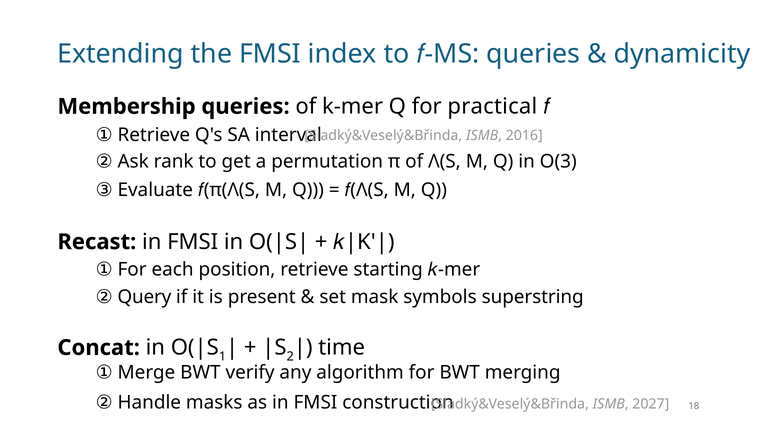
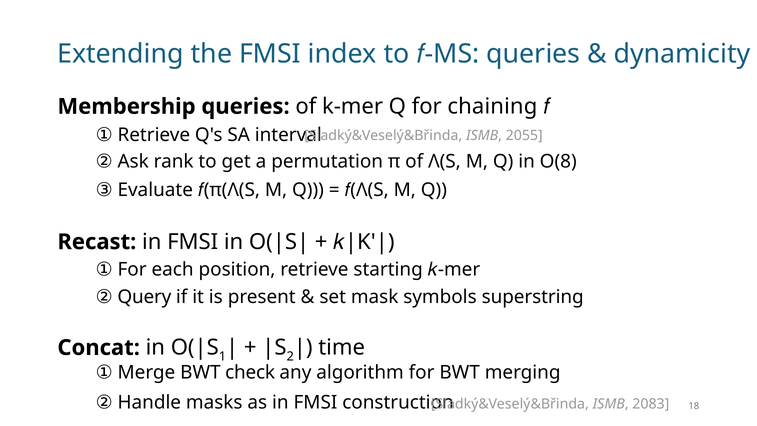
practical: practical -> chaining
2016: 2016 -> 2055
O(3: O(3 -> O(8
verify: verify -> check
2027: 2027 -> 2083
